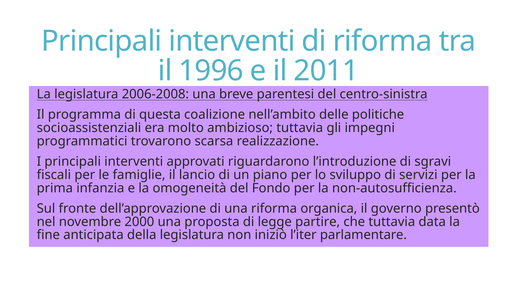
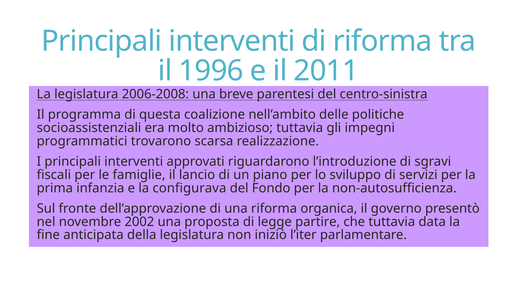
omogeneità: omogeneità -> configurava
2000: 2000 -> 2002
